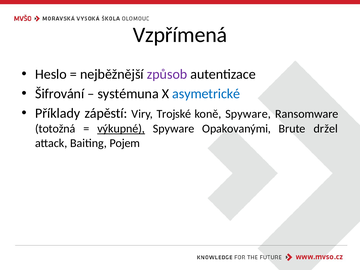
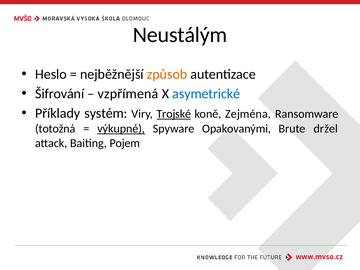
Vzpřímená: Vzpřímená -> Neustálým
způsob colour: purple -> orange
systémuna: systémuna -> vzpřímená
zápěstí: zápěstí -> systém
Trojské underline: none -> present
koně Spyware: Spyware -> Zejména
